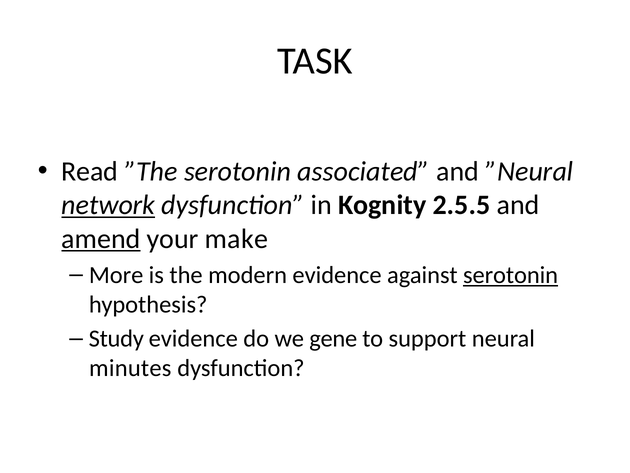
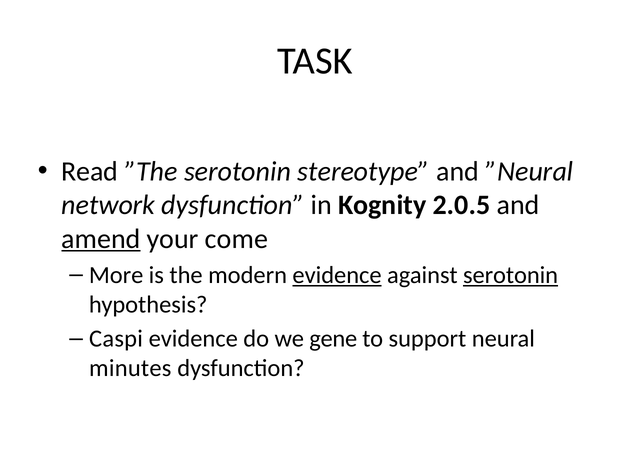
associated: associated -> stereotype
network underline: present -> none
2.5.5: 2.5.5 -> 2.0.5
make: make -> come
evidence at (337, 275) underline: none -> present
Study: Study -> Caspi
